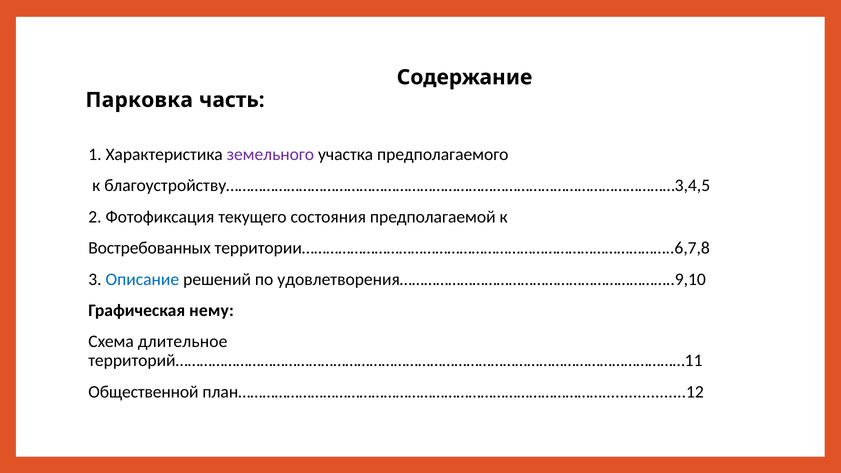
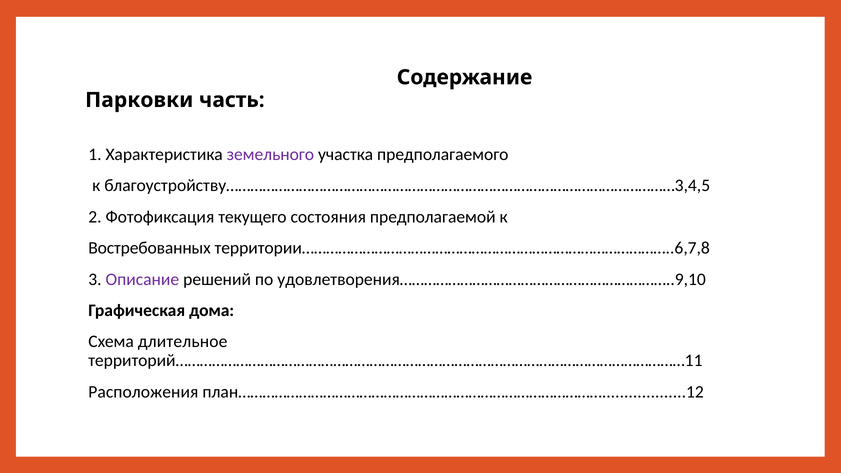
Парковка: Парковка -> Парковки
Описание colour: blue -> purple
нему: нему -> дома
Общественной: Общественной -> Расположения
